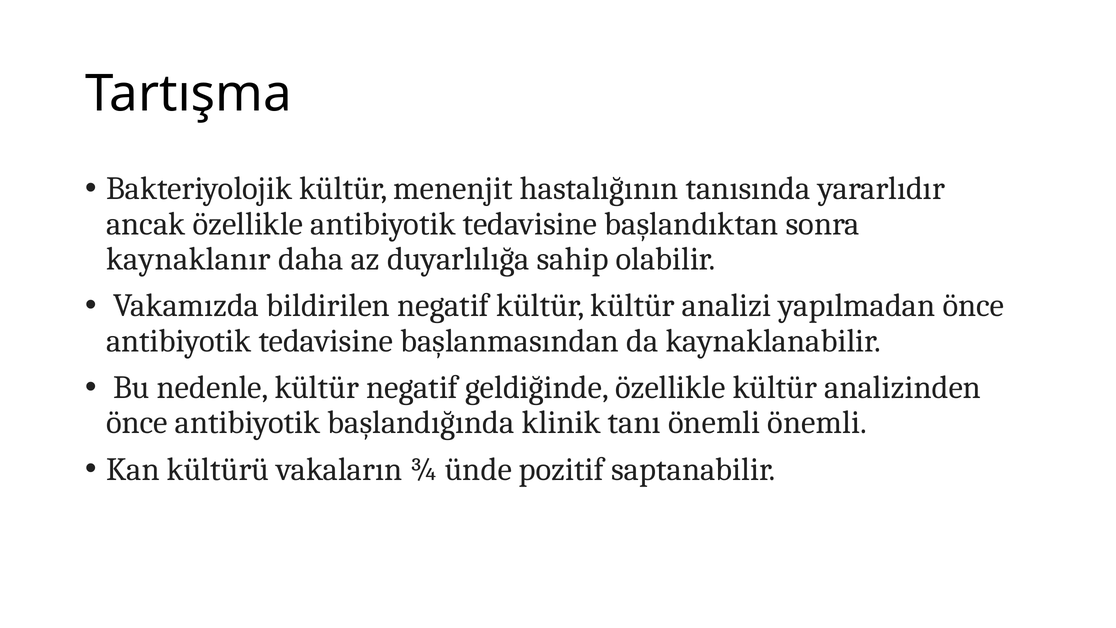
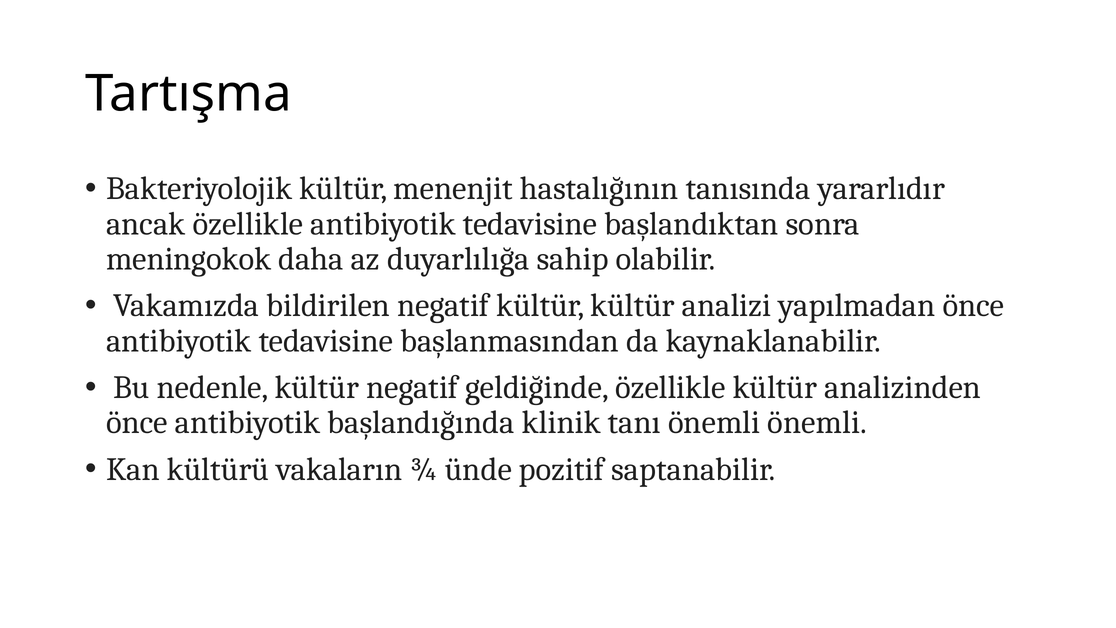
kaynaklanır: kaynaklanır -> meningokok
